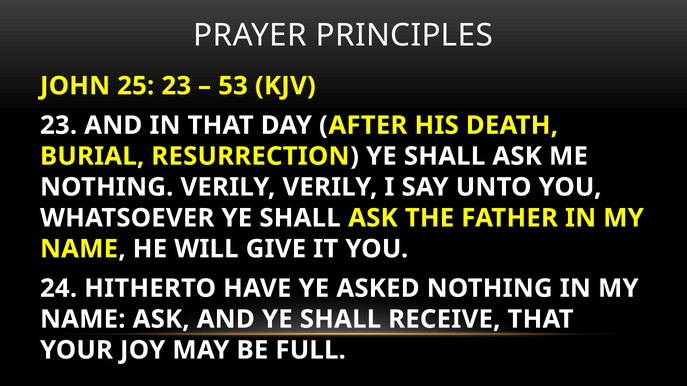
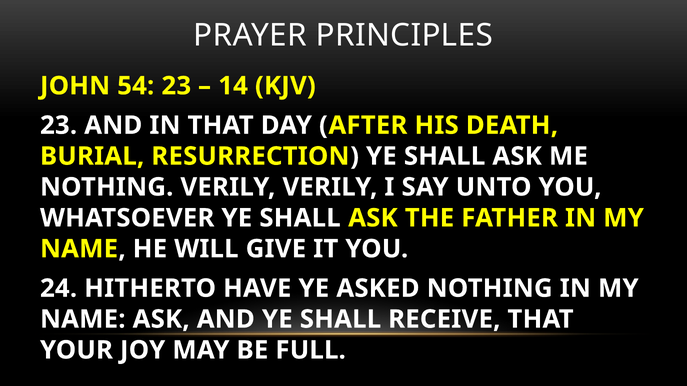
25: 25 -> 54
53: 53 -> 14
